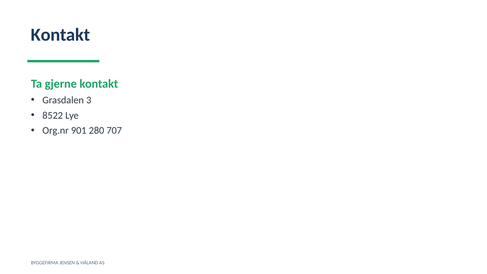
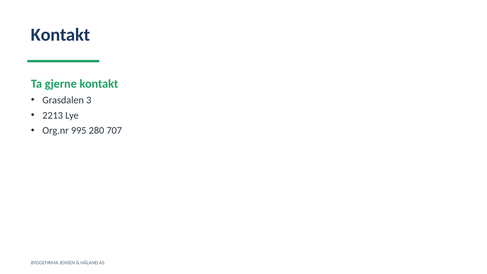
8522: 8522 -> 2213
901: 901 -> 995
